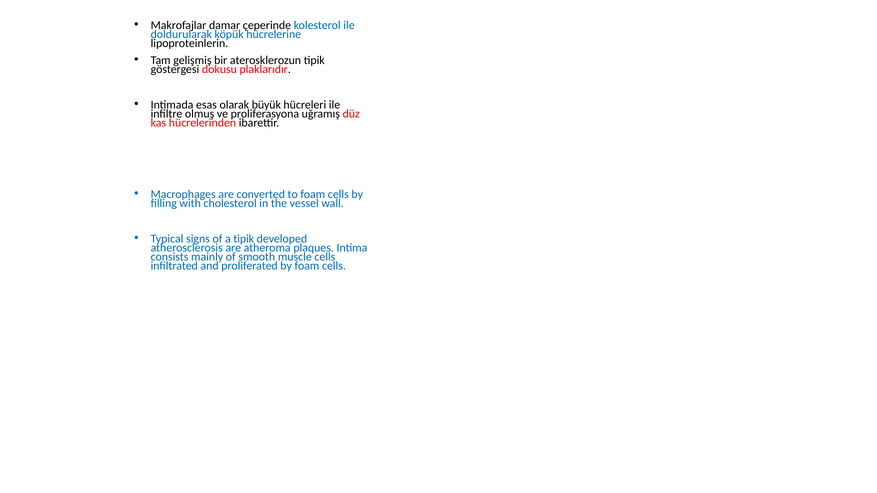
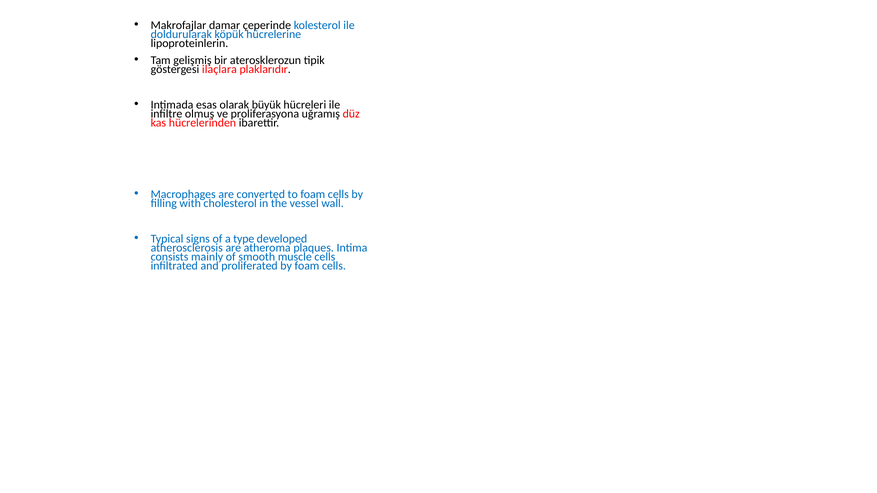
dokusu: dokusu -> ilaçlara
a tipik: tipik -> type
